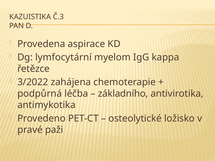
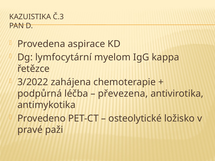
základního: základního -> převezena
